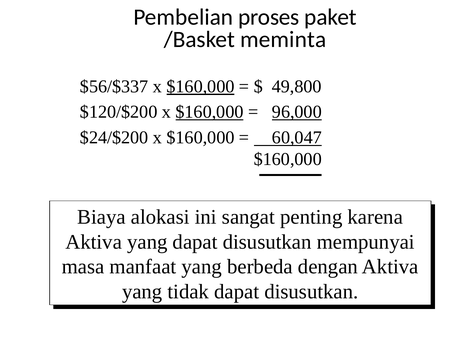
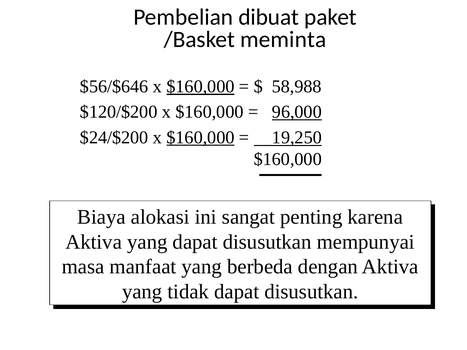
proses: proses -> dibuat
$56/$337: $56/$337 -> $56/$646
49,800: 49,800 -> 58,988
$160,000 at (210, 112) underline: present -> none
$160,000 at (200, 138) underline: none -> present
60,047: 60,047 -> 19,250
